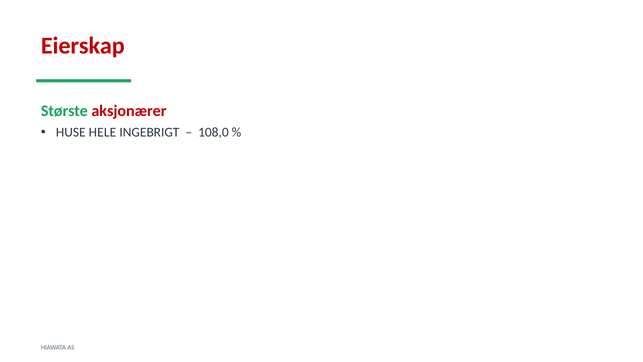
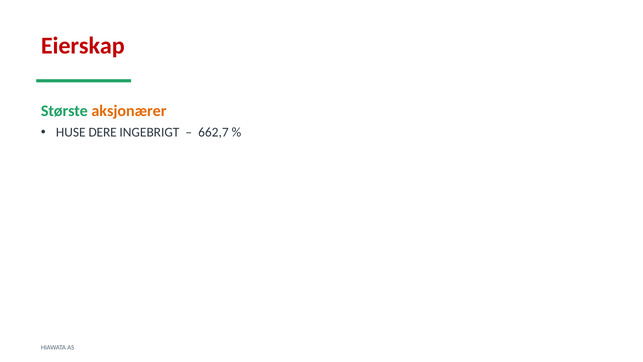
aksjonærer colour: red -> orange
HELE: HELE -> DERE
108,0: 108,0 -> 662,7
